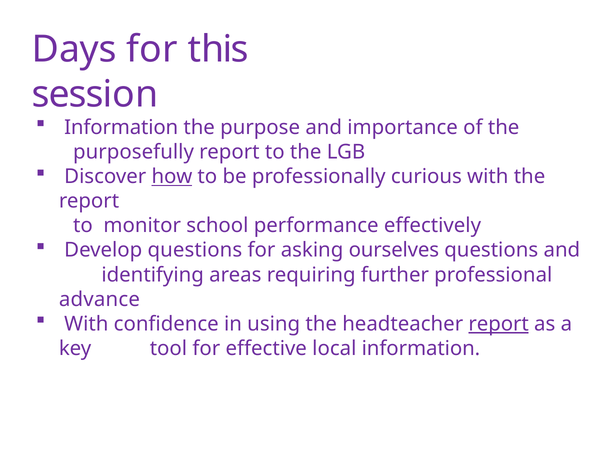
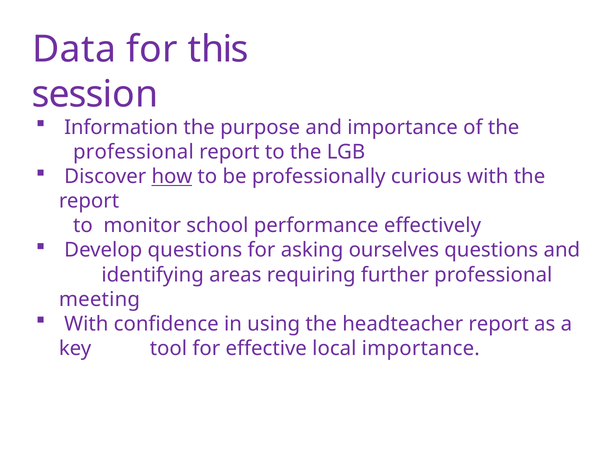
Days: Days -> Data
purposefully at (134, 152): purposefully -> professional
advance: advance -> meeting
report at (499, 324) underline: present -> none
local information: information -> importance
